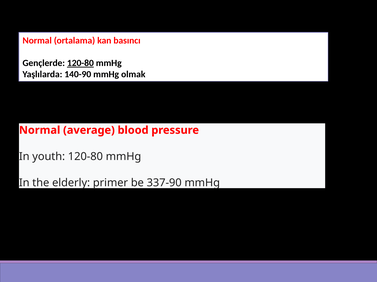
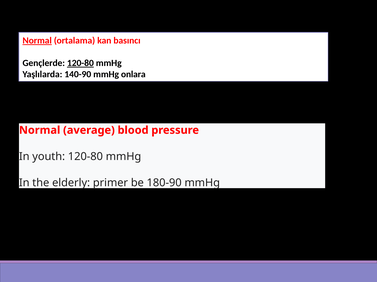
Normal at (37, 41) underline: none -> present
olmak: olmak -> onlara
337-90: 337-90 -> 180-90
